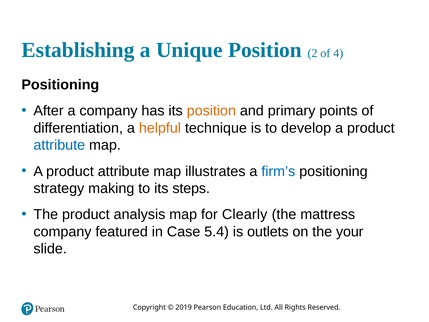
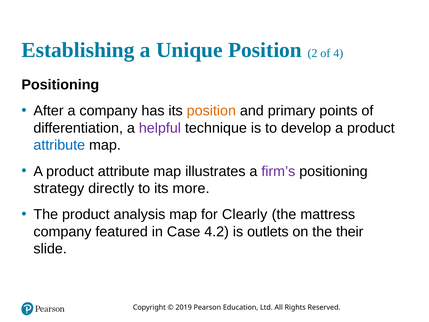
helpful colour: orange -> purple
firm’s colour: blue -> purple
making: making -> directly
steps: steps -> more
5.4: 5.4 -> 4.2
your: your -> their
